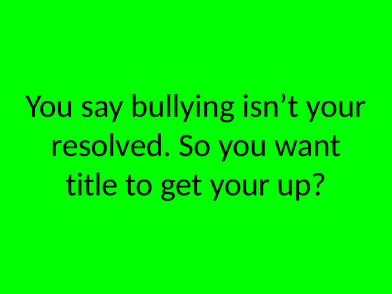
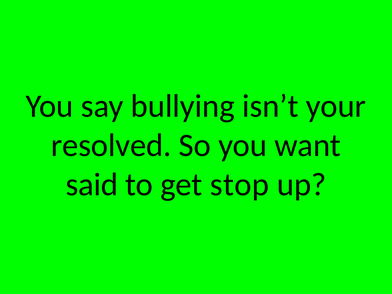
title: title -> said
get your: your -> stop
